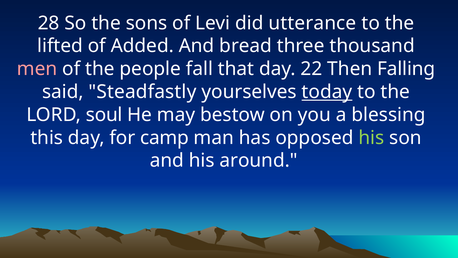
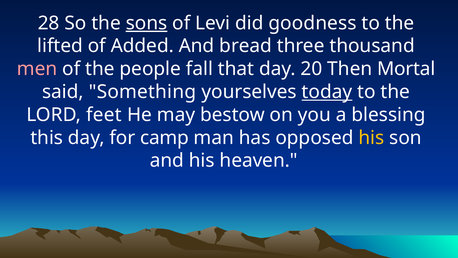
sons underline: none -> present
utterance: utterance -> goodness
22: 22 -> 20
Falling: Falling -> Mortal
Steadfastly: Steadfastly -> Something
soul: soul -> feet
his at (371, 138) colour: light green -> yellow
around: around -> heaven
